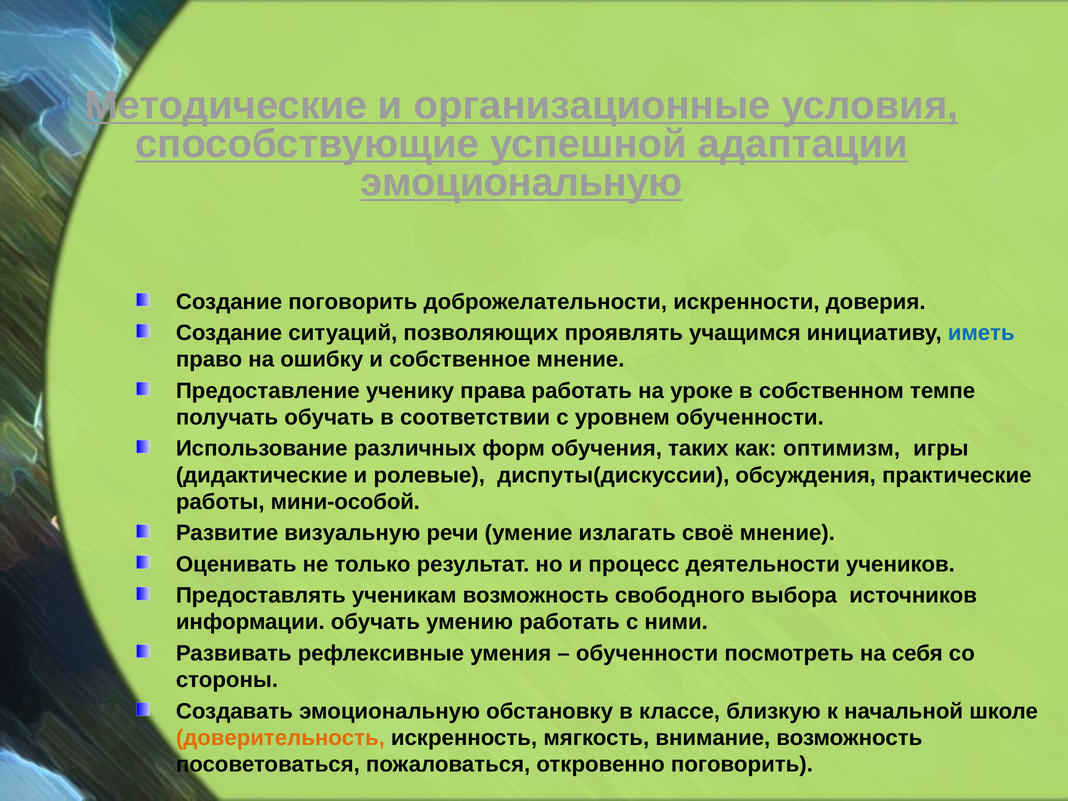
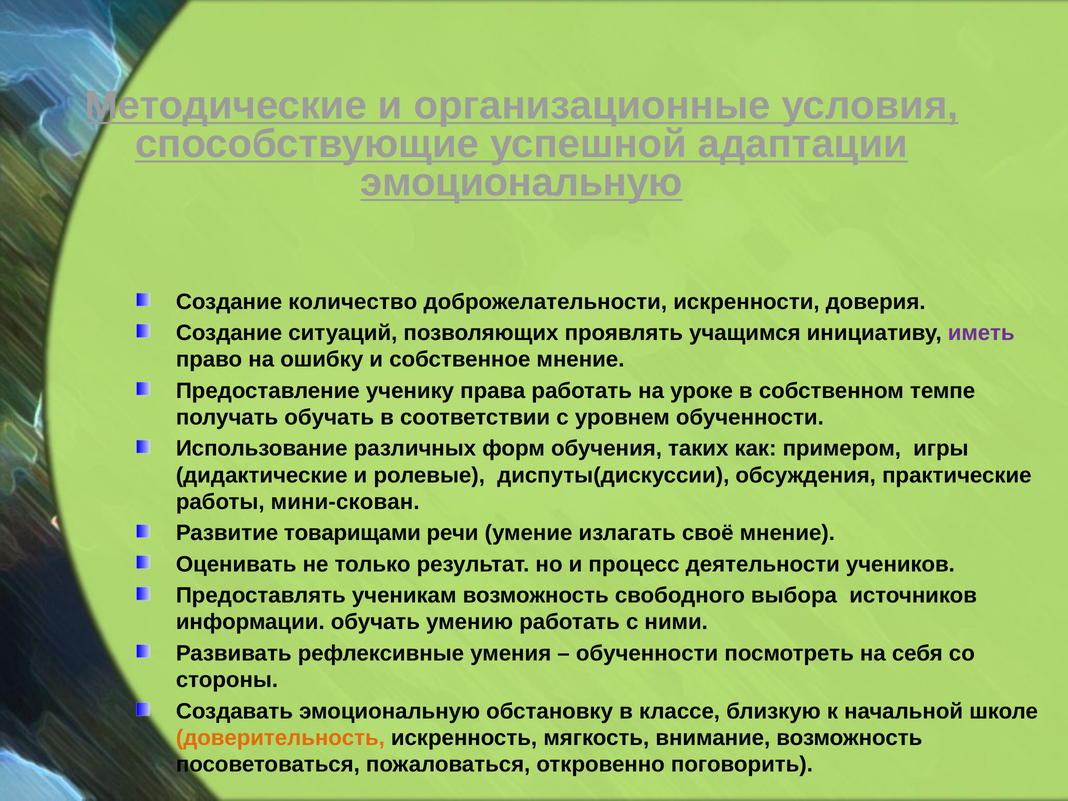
Создание поговорить: поговорить -> количество
иметь colour: blue -> purple
оптимизм: оптимизм -> примером
мини-особой: мини-особой -> мини-скован
визуальную: визуальную -> товарищами
